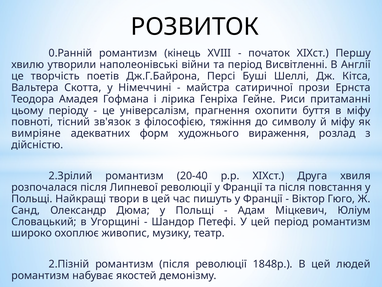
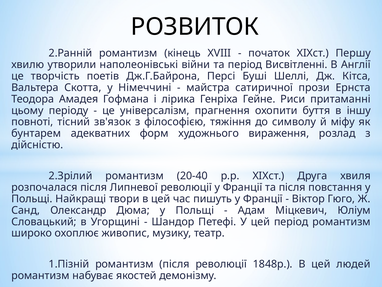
0.Ранній: 0.Ранній -> 2.Ранній
в міфу: міфу -> іншу
вимріяне: вимріяне -> бунтарем
2.Пізній: 2.Пізній -> 1.Пізній
